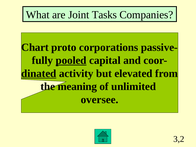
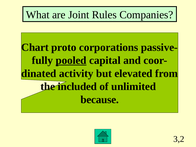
Tasks: Tasks -> Rules
dinated underline: present -> none
meaning: meaning -> included
oversee: oversee -> because
